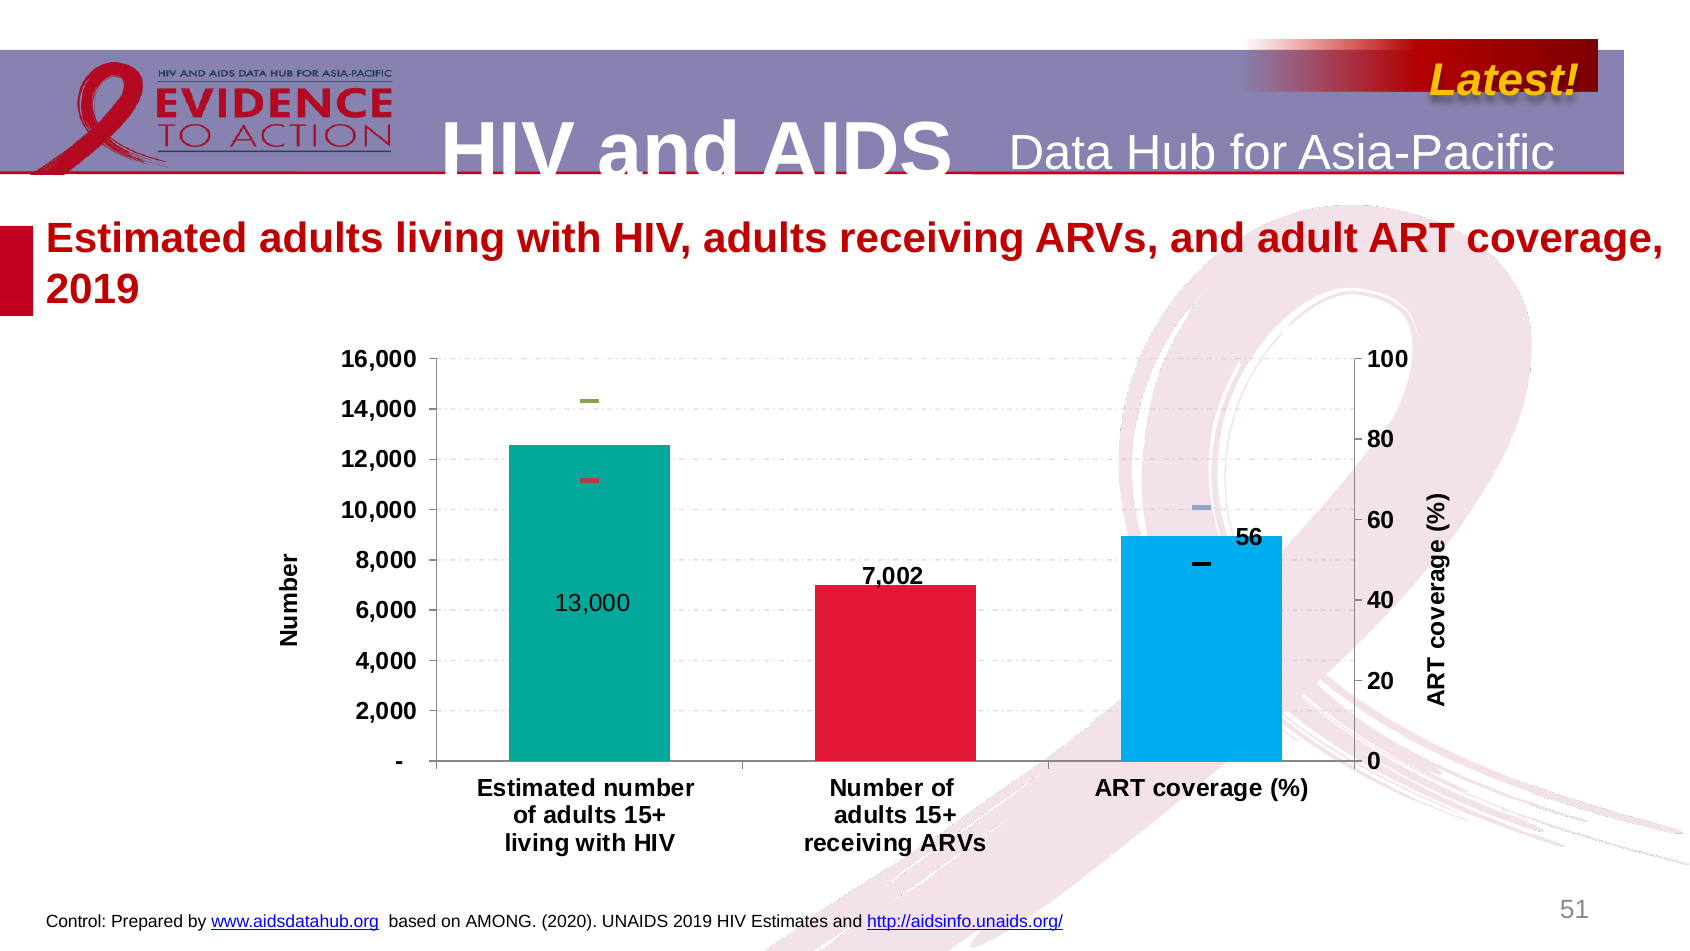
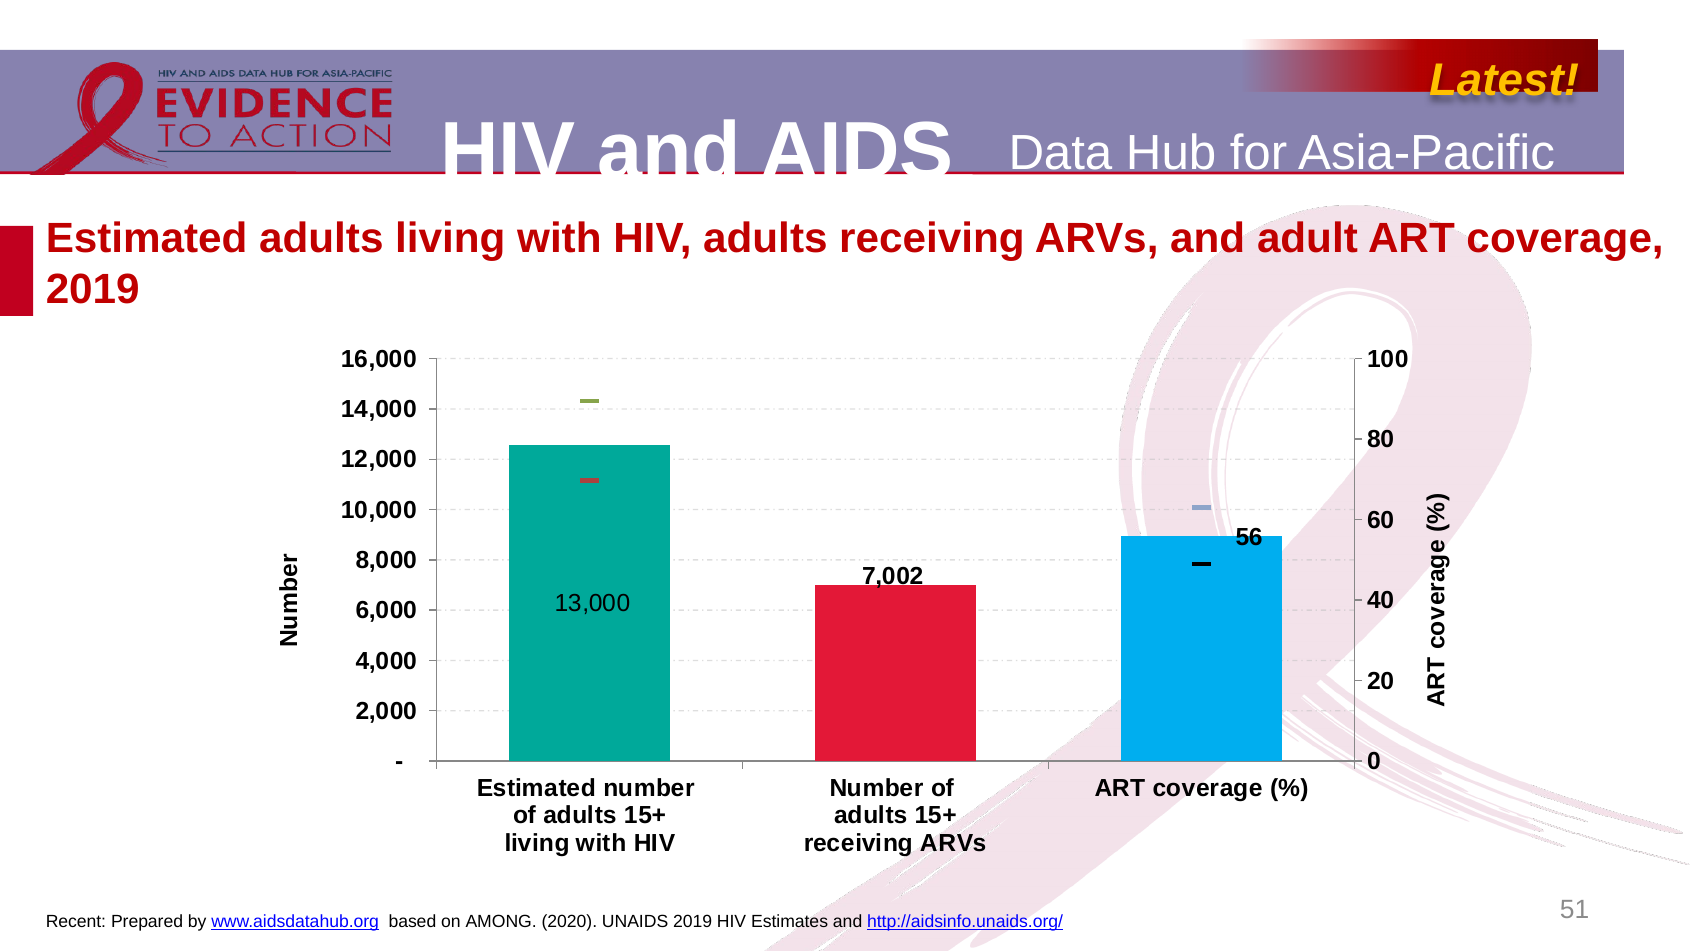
Control: Control -> Recent
